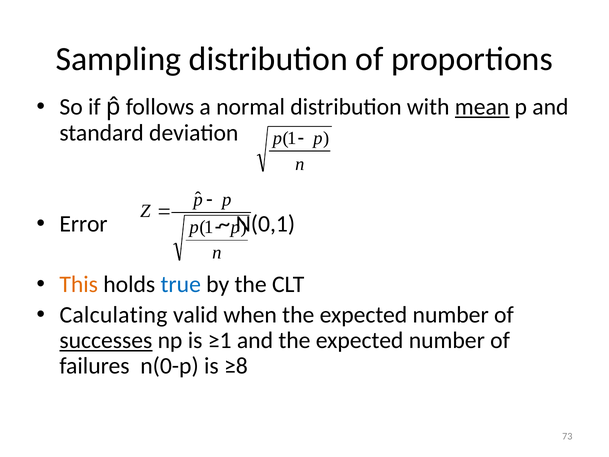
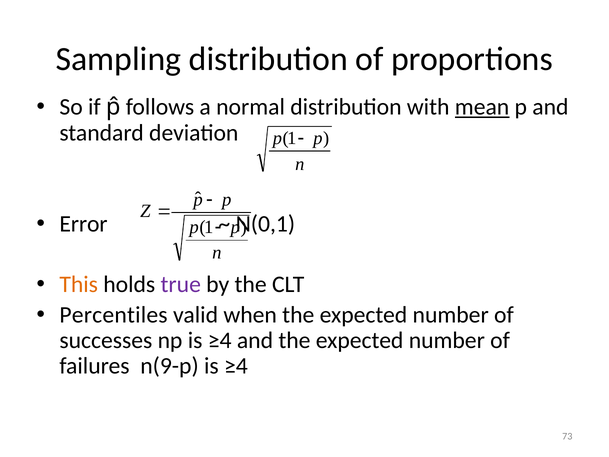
true colour: blue -> purple
Calculating: Calculating -> Percentiles
successes underline: present -> none
np is ≥1: ≥1 -> ≥4
n(0-p: n(0-p -> n(9-p
≥8 at (236, 366): ≥8 -> ≥4
